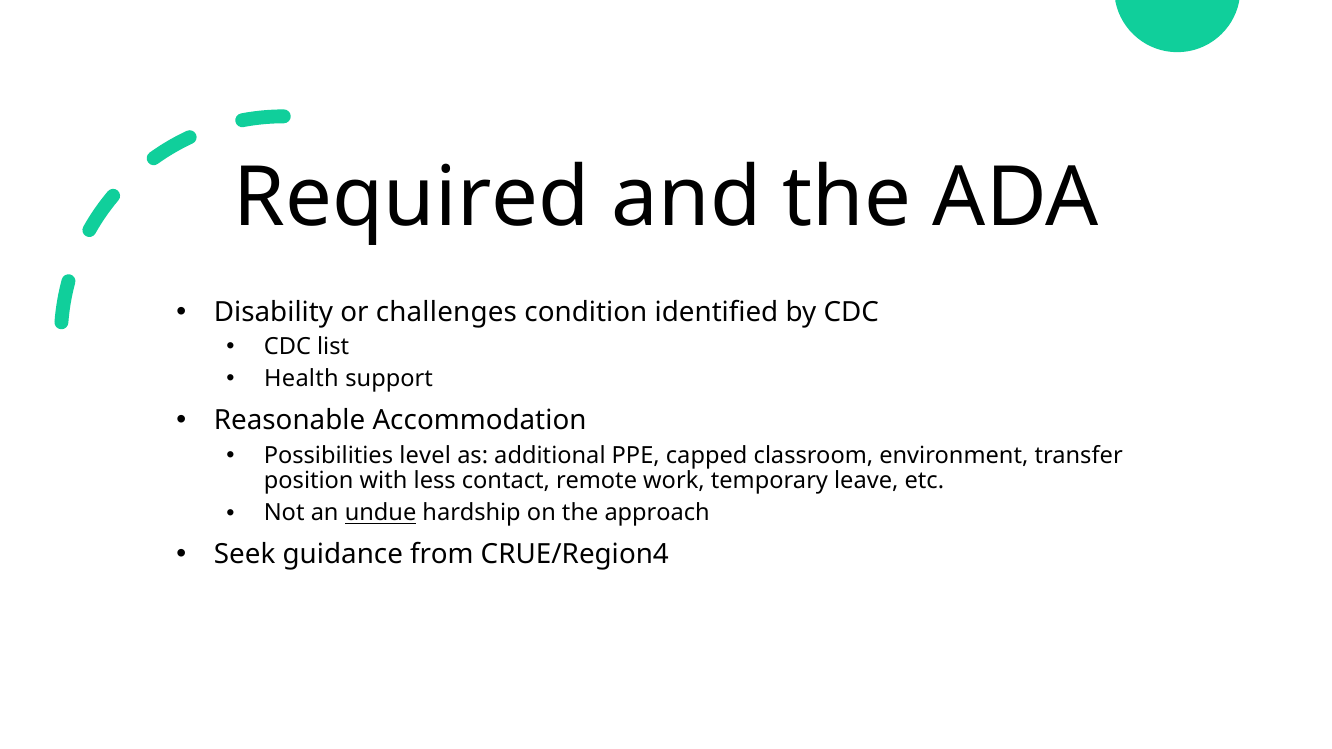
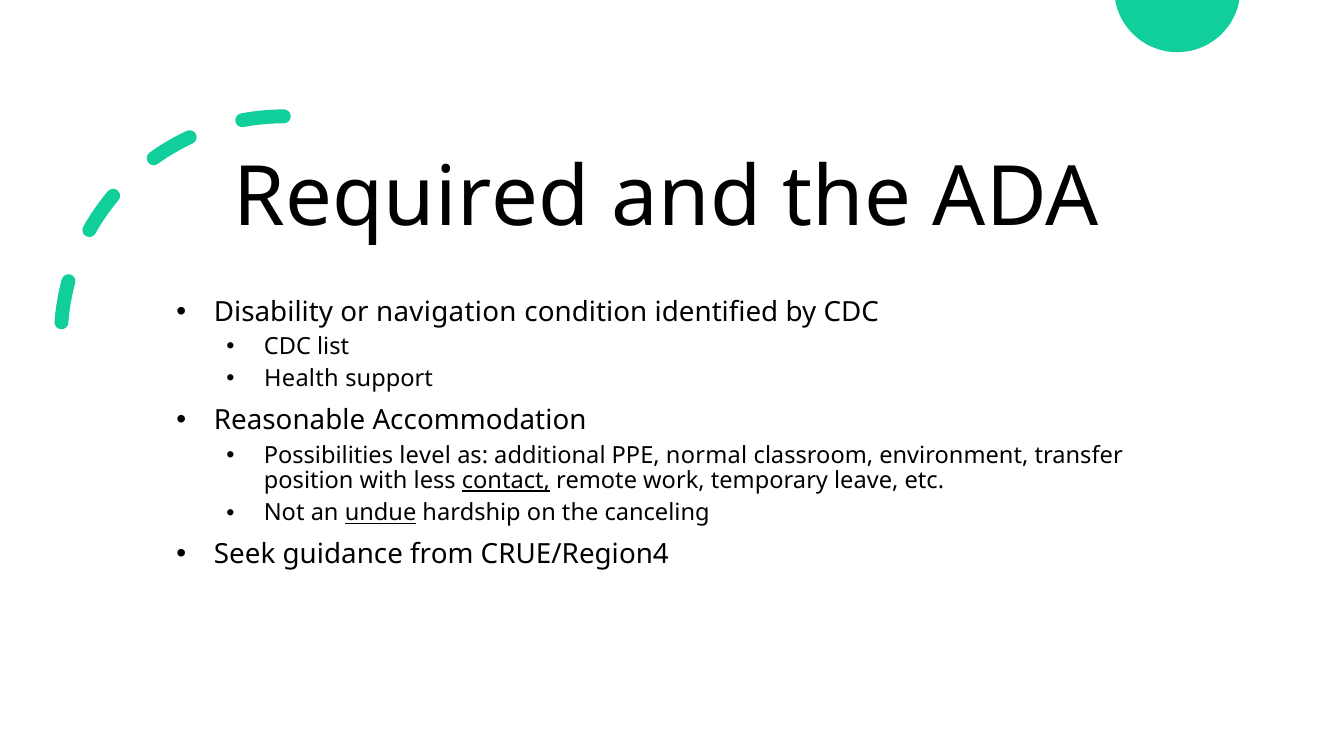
challenges: challenges -> navigation
capped: capped -> normal
contact underline: none -> present
approach: approach -> canceling
